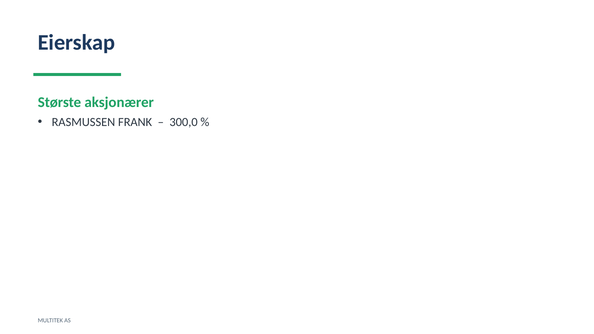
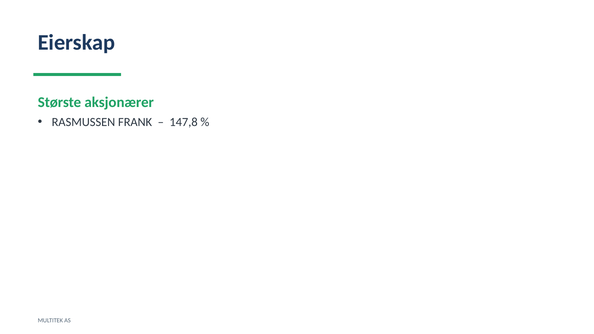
300,0: 300,0 -> 147,8
